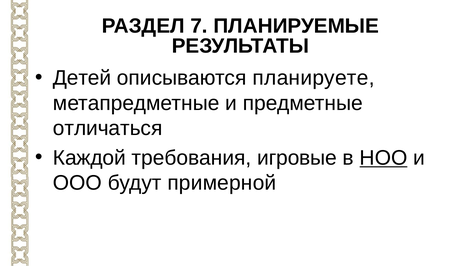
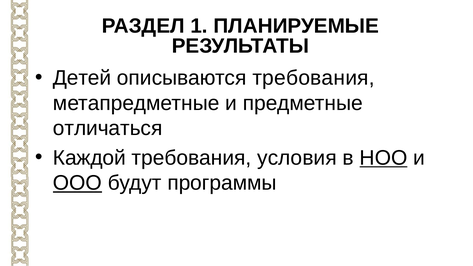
7: 7 -> 1
описываются планируете: планируете -> требования
игровые: игровые -> условия
ООО underline: none -> present
примерной: примерной -> программы
